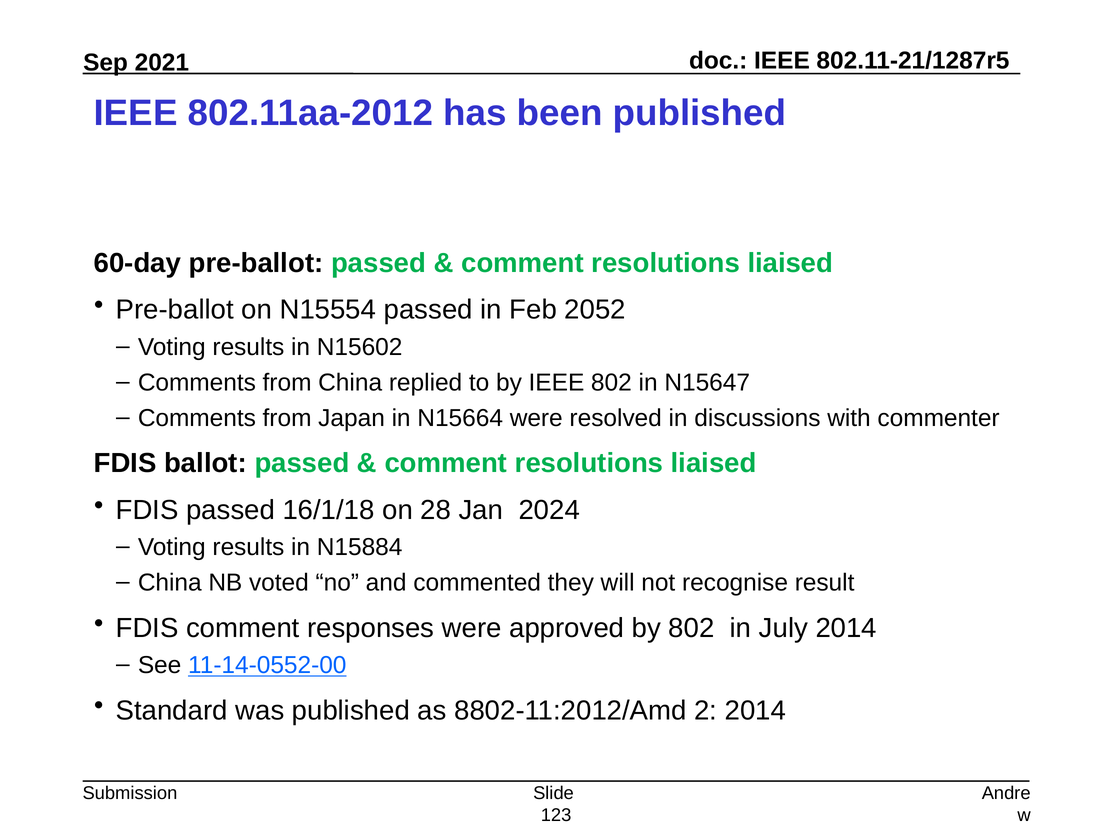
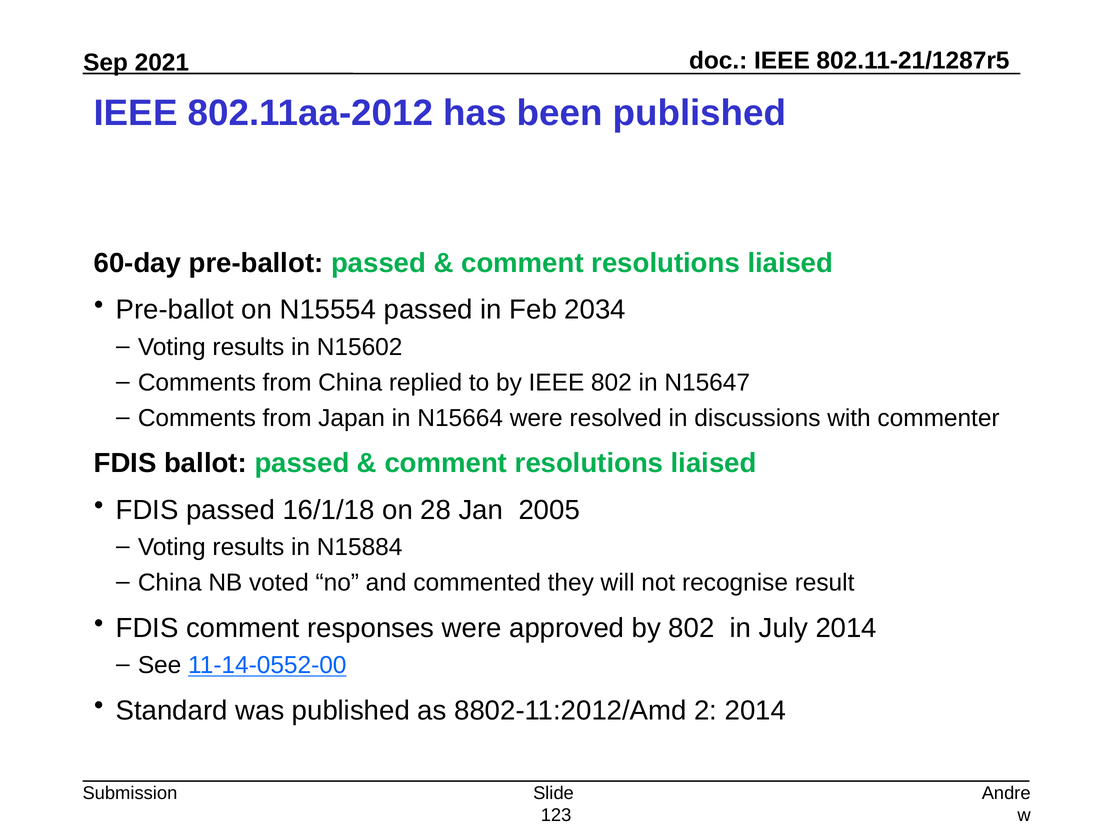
2052: 2052 -> 2034
2024: 2024 -> 2005
